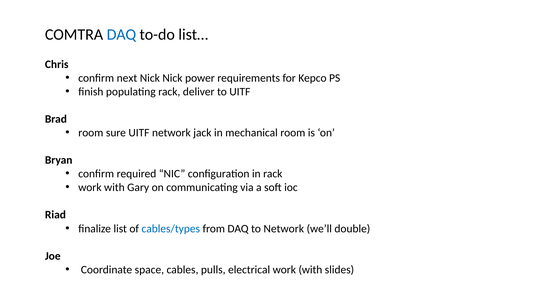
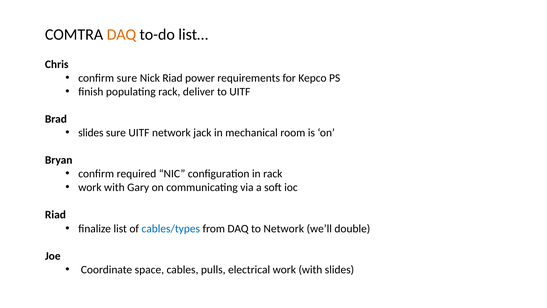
DAQ at (121, 34) colour: blue -> orange
confirm next: next -> sure
Nick Nick: Nick -> Riad
room at (91, 133): room -> slides
